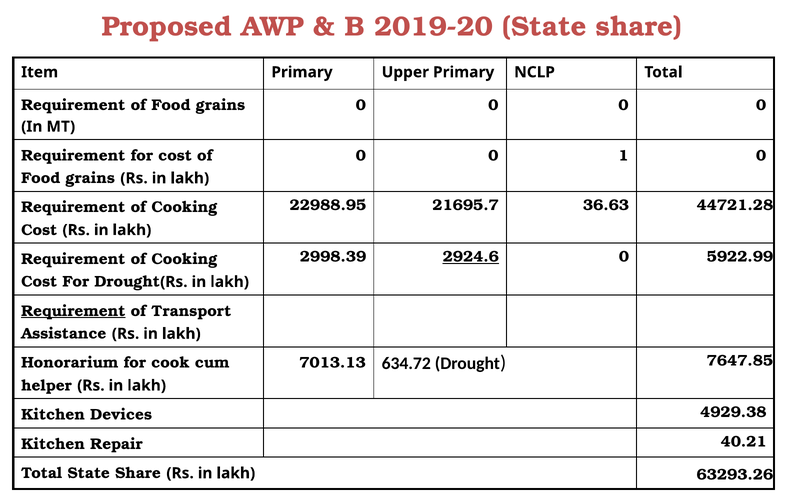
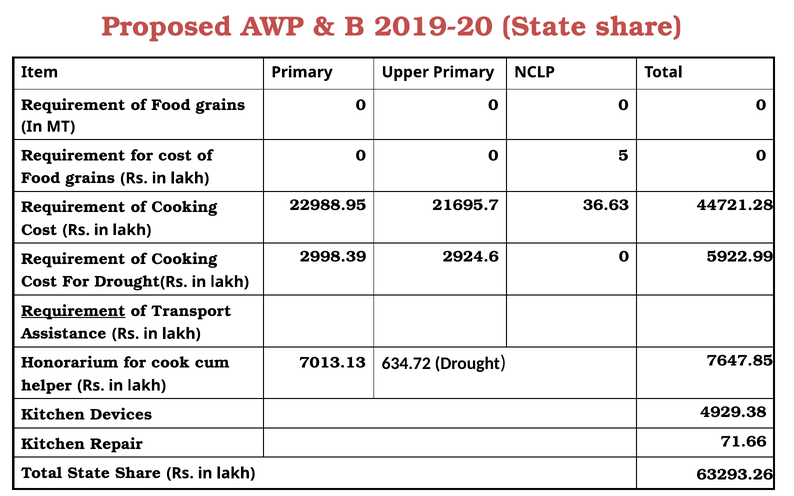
1: 1 -> 5
2924.6 underline: present -> none
40.21: 40.21 -> 71.66
